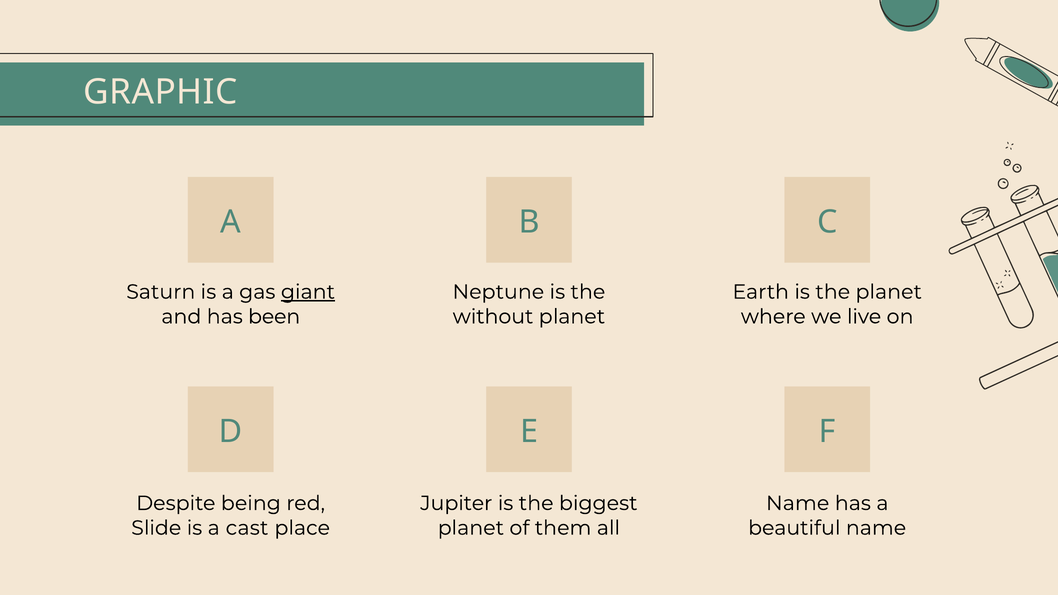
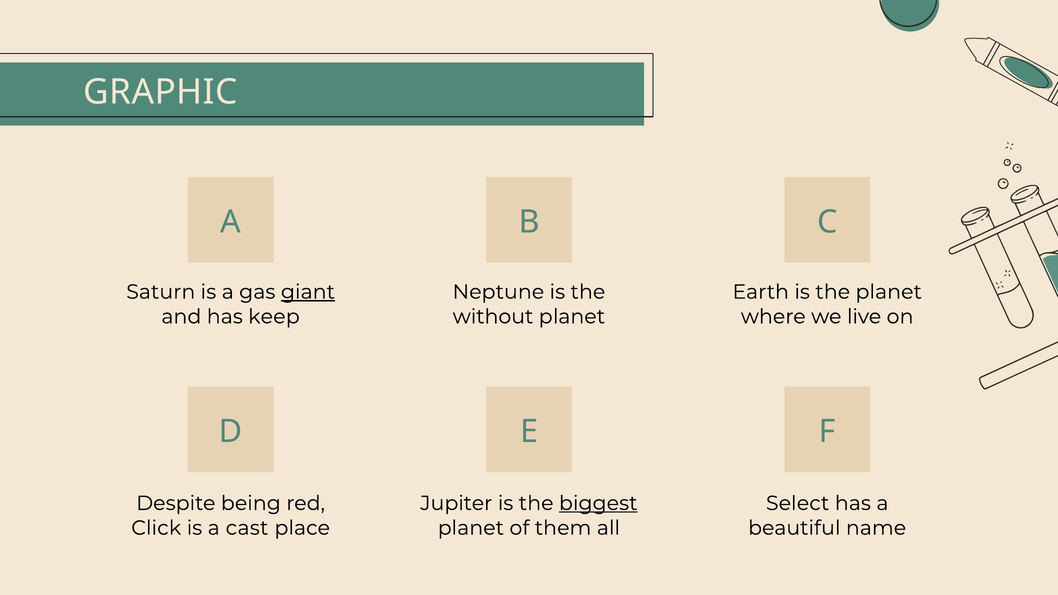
been: been -> keep
biggest underline: none -> present
Name at (798, 503): Name -> Select
Slide: Slide -> Click
